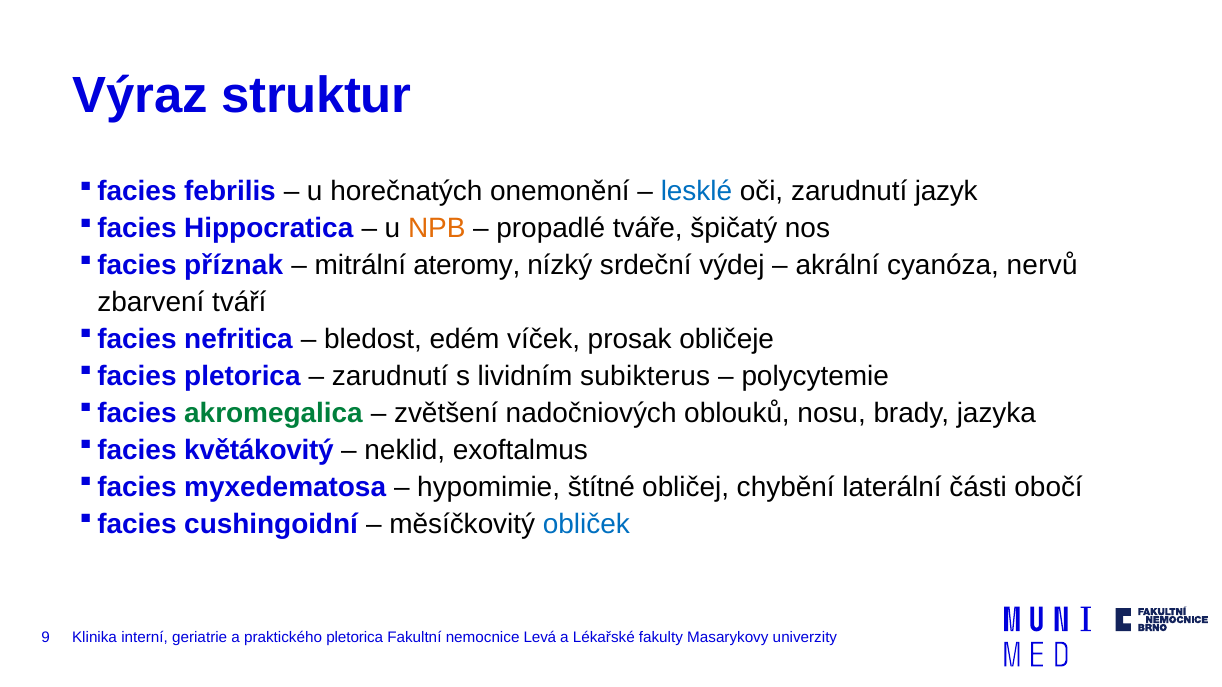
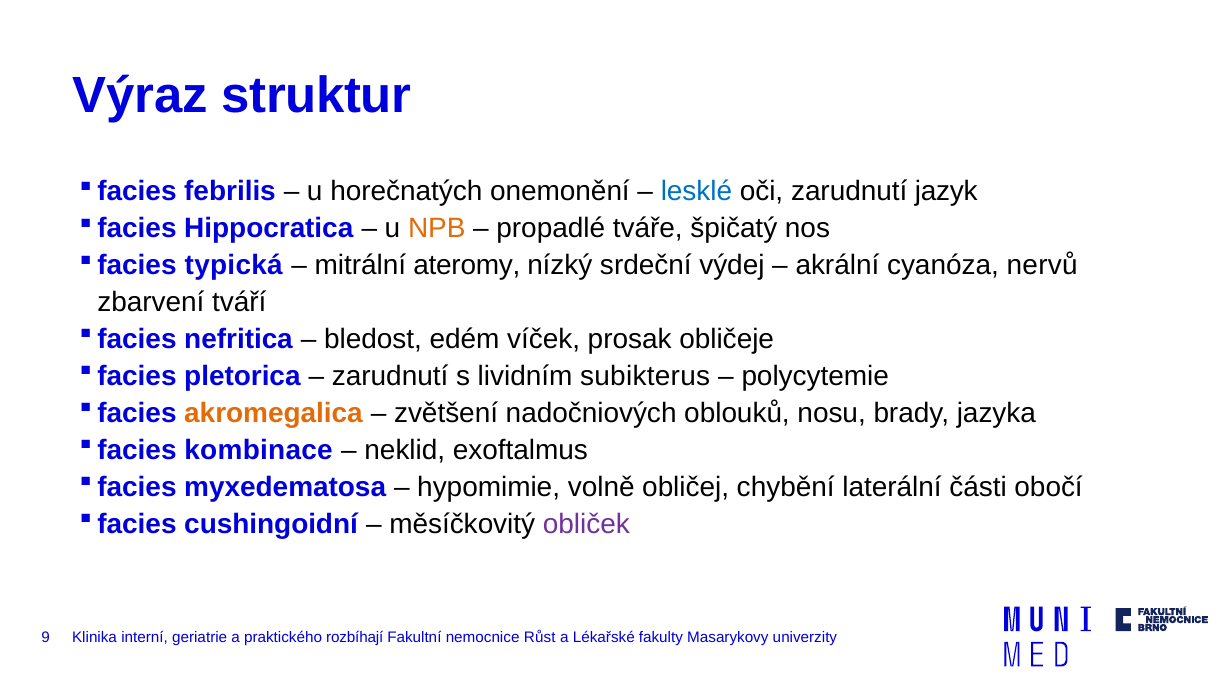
příznak: příznak -> typická
akromegalica colour: green -> orange
květákovitý: květákovitý -> kombinace
štítné: štítné -> volně
obliček colour: blue -> purple
praktického pletorica: pletorica -> rozbíhají
Levá: Levá -> Růst
